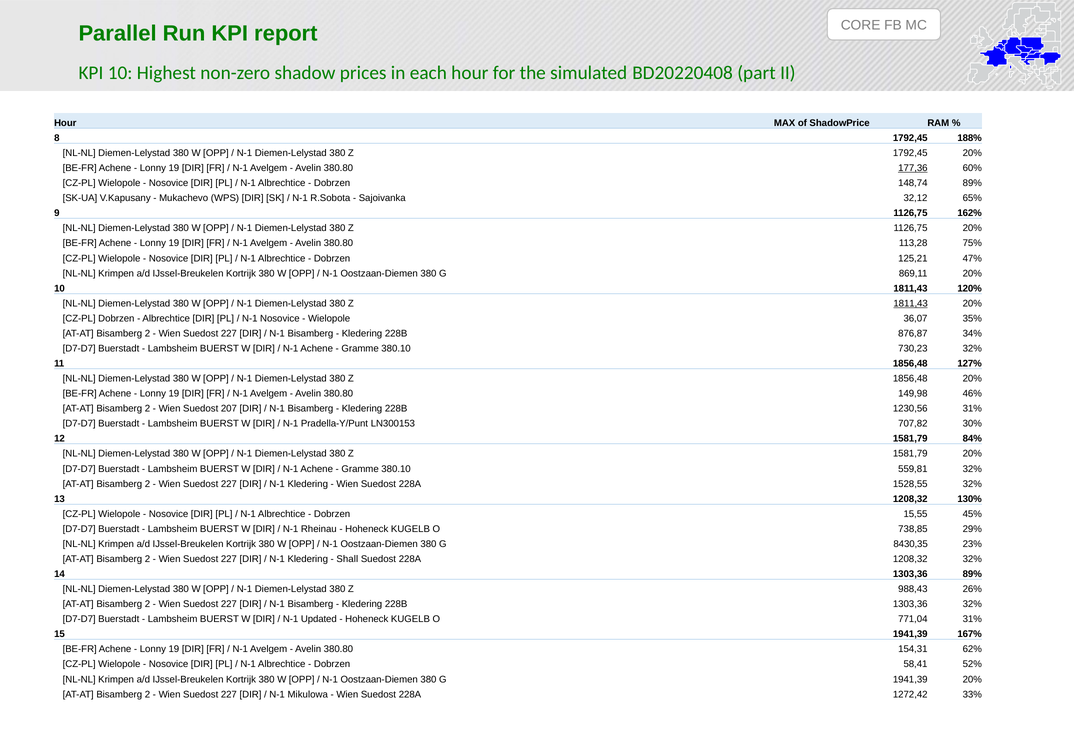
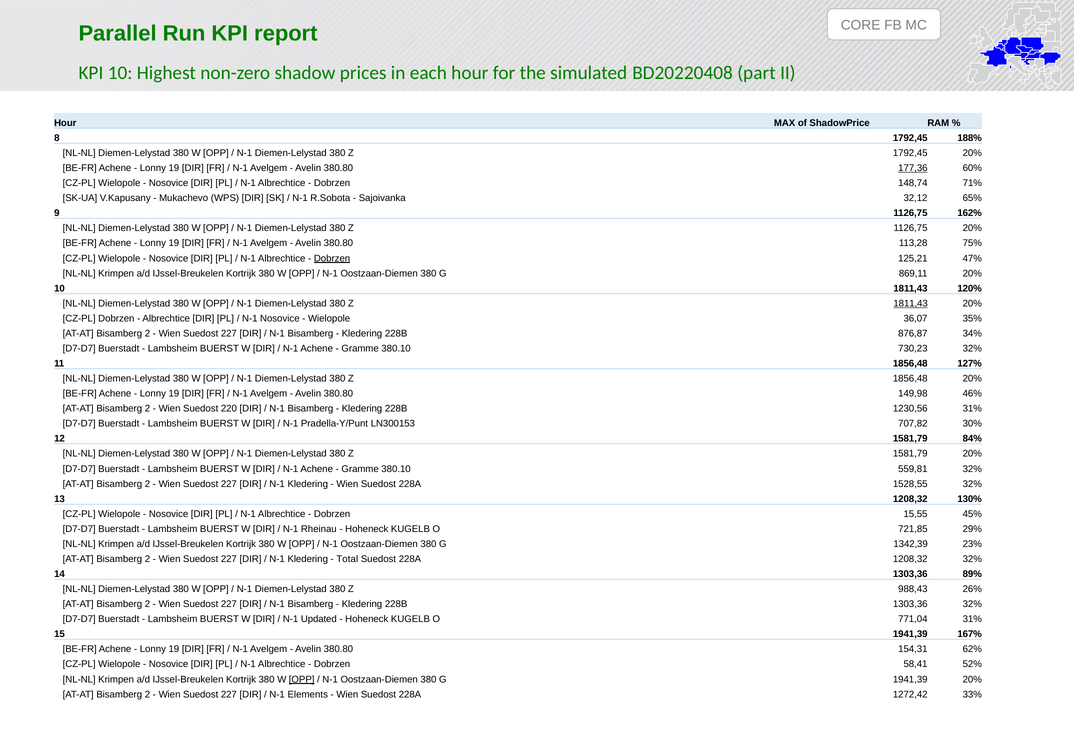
148,74 89%: 89% -> 71%
Dobrzen at (332, 258) underline: none -> present
207: 207 -> 220
738,85: 738,85 -> 721,85
8430,35: 8430,35 -> 1342,39
Shall: Shall -> Total
OPP at (302, 679) underline: none -> present
Mikulowa: Mikulowa -> Elements
